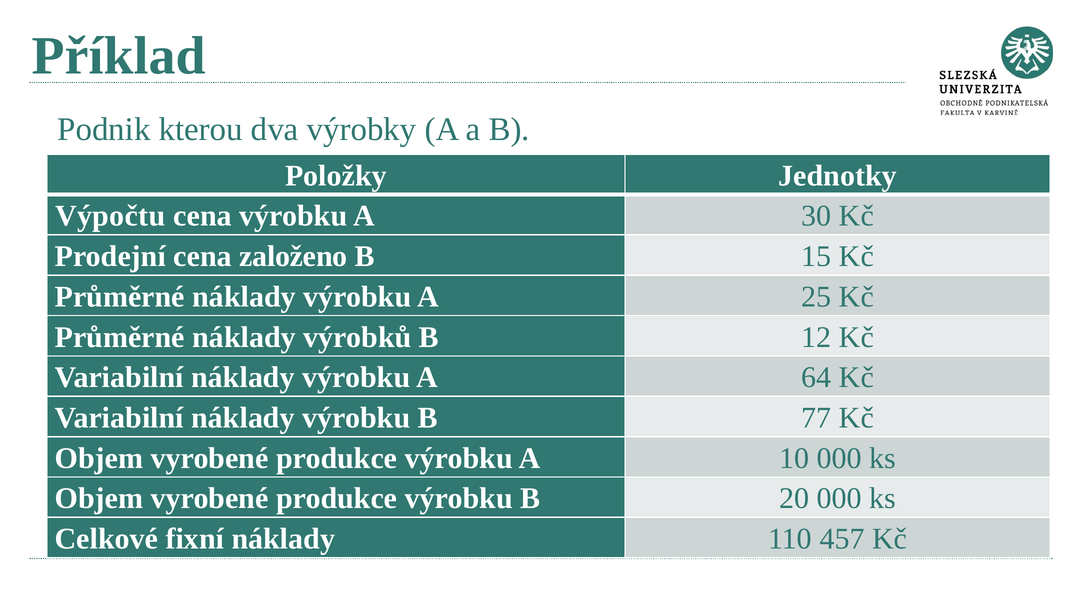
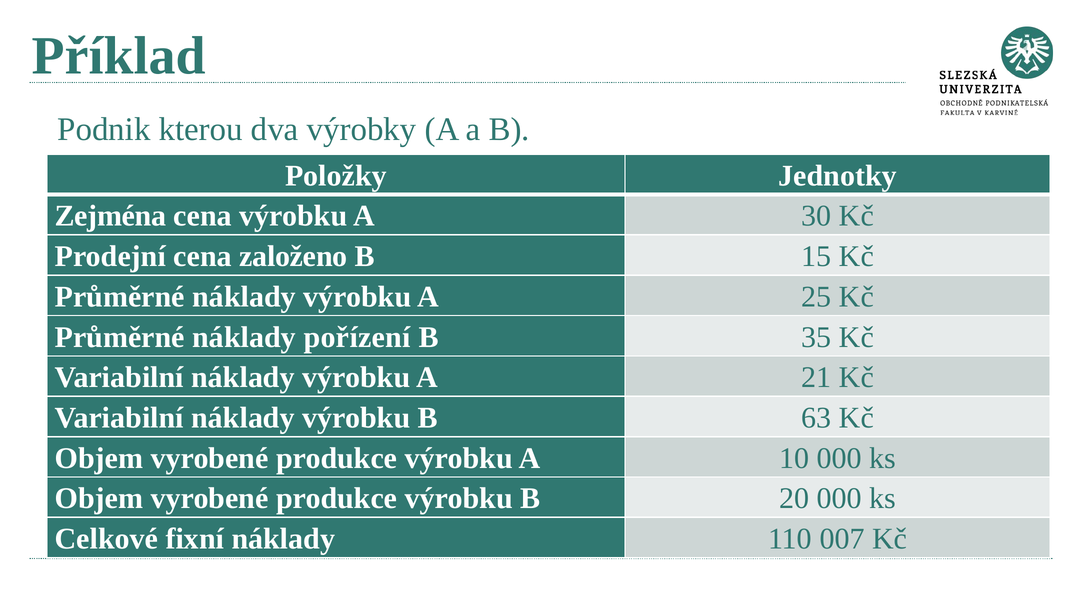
Výpočtu: Výpočtu -> Zejména
náklady výrobků: výrobků -> pořízení
12: 12 -> 35
64: 64 -> 21
77: 77 -> 63
457: 457 -> 007
